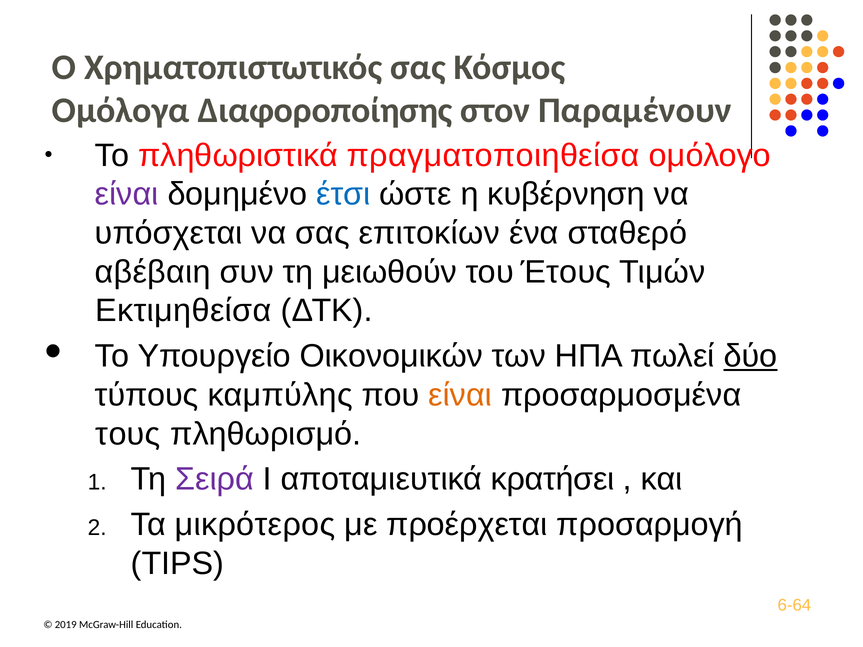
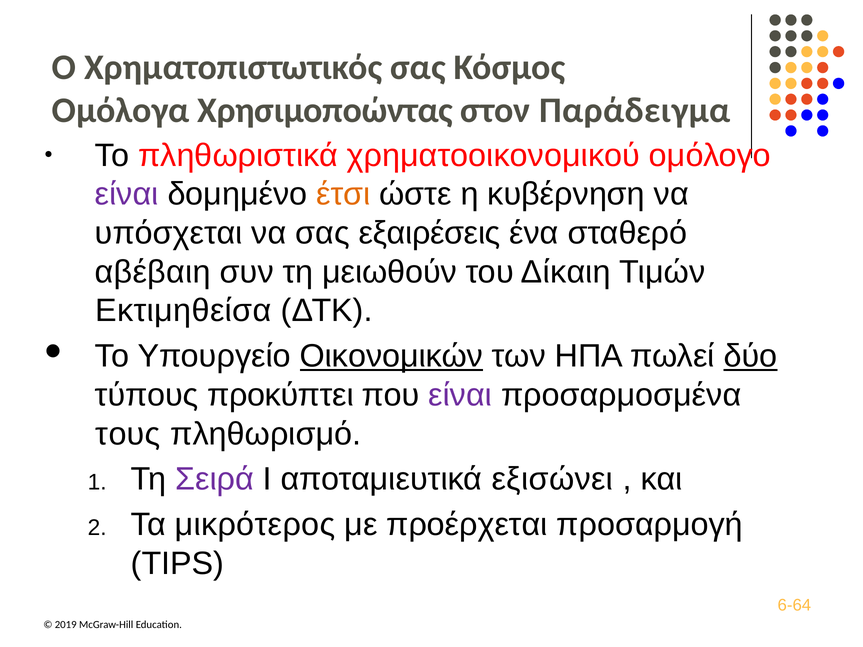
Διαφοροποίησης: Διαφοροποίησης -> Χρησιμοποώντας
Παραμένουν: Παραμένουν -> Παράδειγμα
πραγματοποιηθείσα: πραγματοποιηθείσα -> χρηματοοικονομικού
έτσι colour: blue -> orange
επιτοκίων: επιτοκίων -> εξαιρέσεις
Έτους: Έτους -> Δίκαιη
Οικονομικών underline: none -> present
καμπύλης: καμπύλης -> προκύπτει
είναι at (460, 395) colour: orange -> purple
κρατήσει: κρατήσει -> εξισώνει
